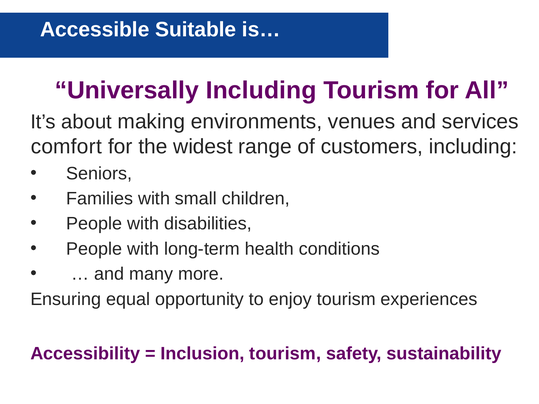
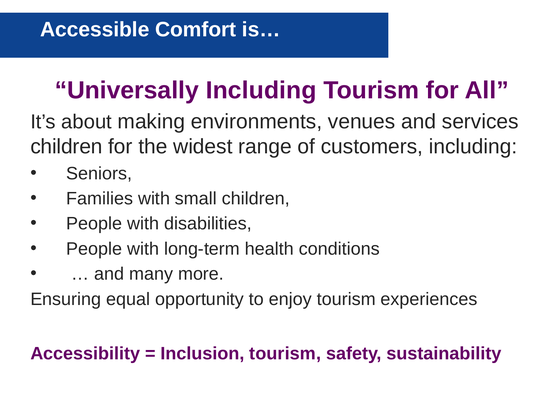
Suitable: Suitable -> Comfort
comfort at (66, 147): comfort -> children
